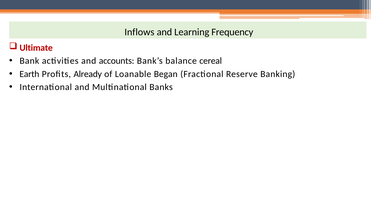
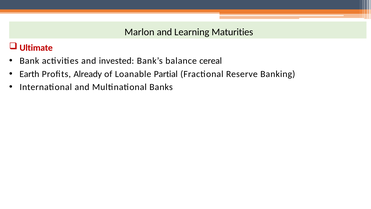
Inflows: Inflows -> Marlon
Frequency: Frequency -> Maturities
accounts: accounts -> invested
Began: Began -> Partial
